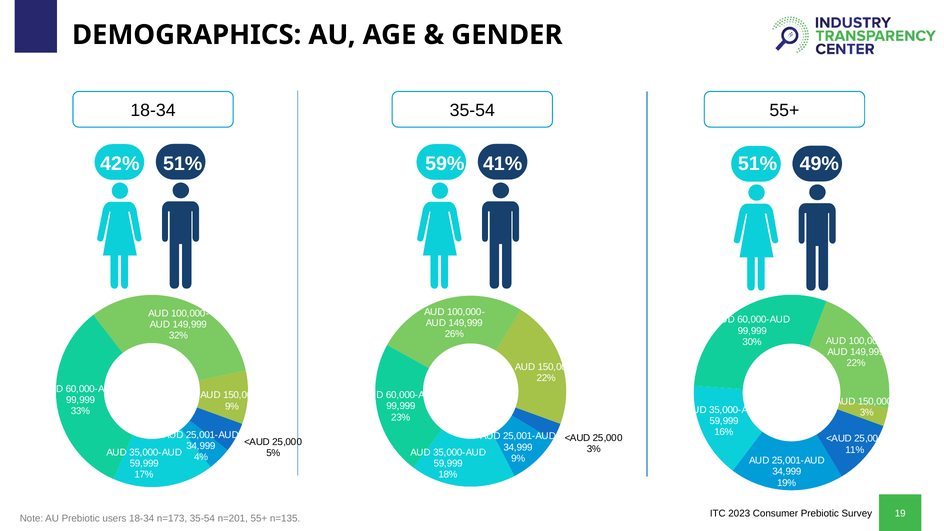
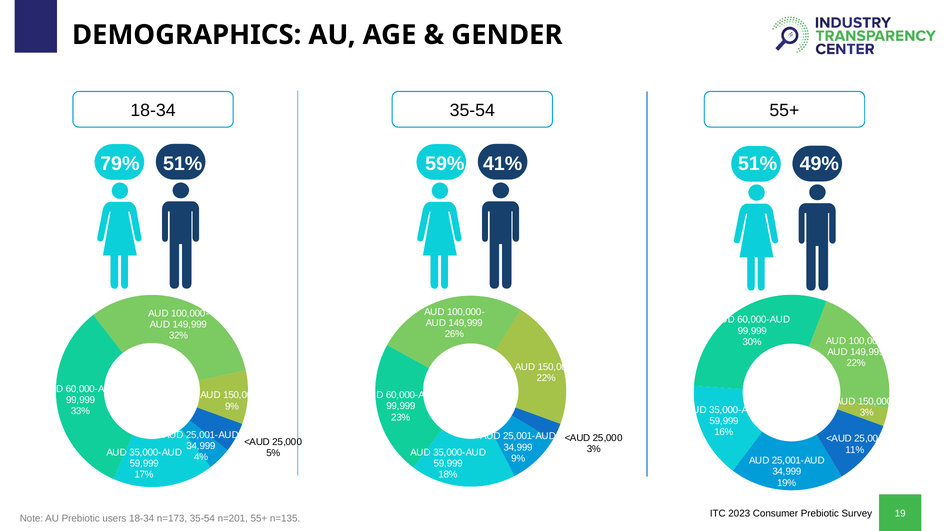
42%: 42% -> 79%
